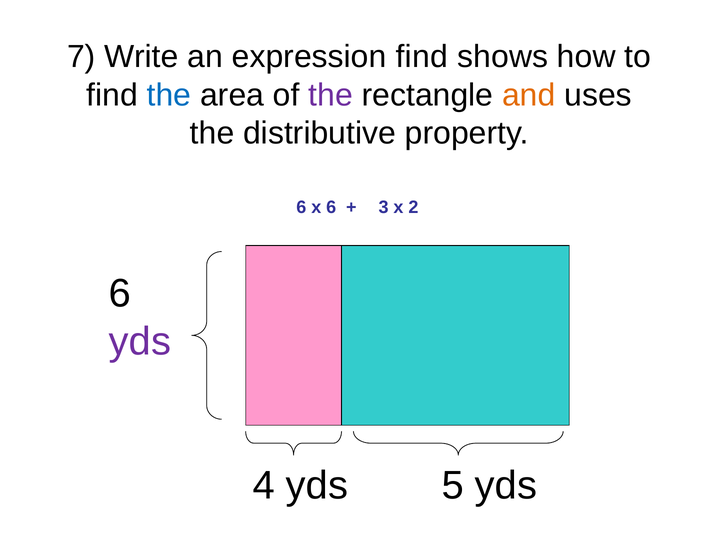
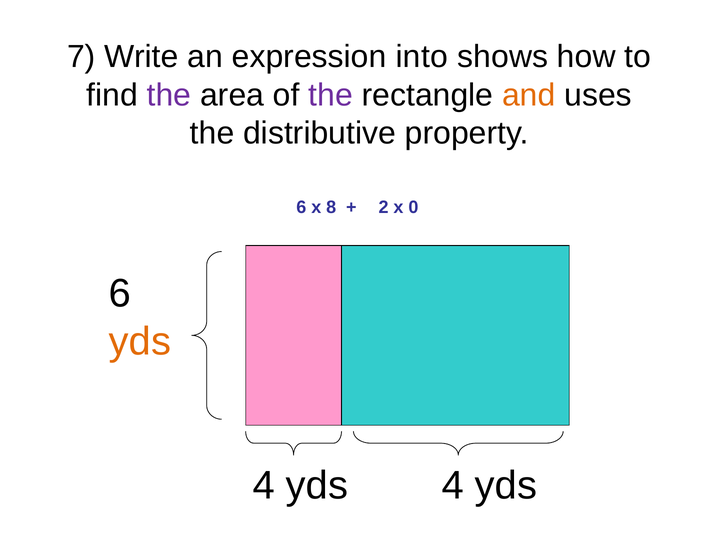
expression find: find -> into
the at (169, 95) colour: blue -> purple
x 6: 6 -> 8
3: 3 -> 2
2: 2 -> 0
yds at (140, 342) colour: purple -> orange
4 yds 5: 5 -> 4
